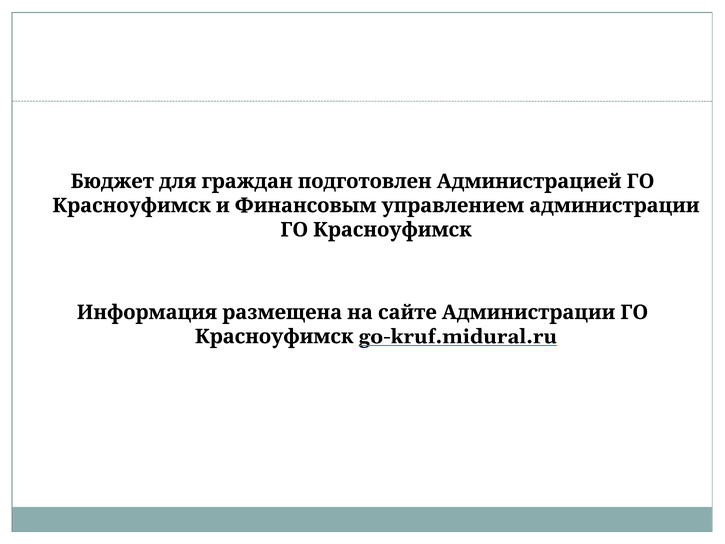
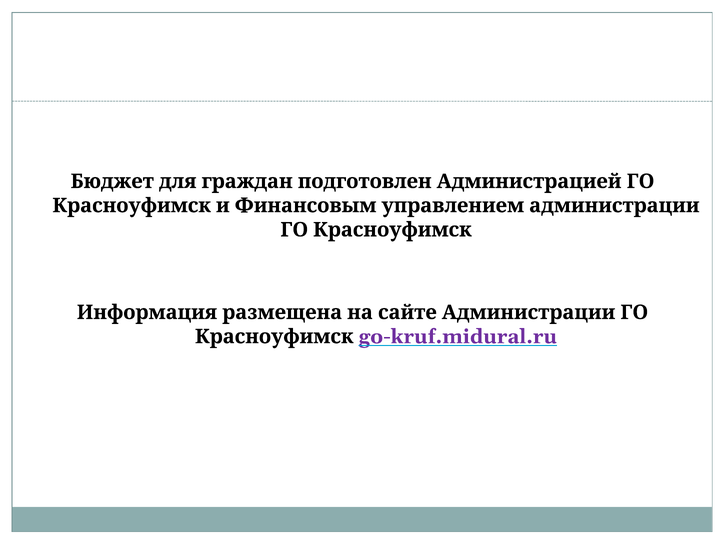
go-kruf.midural.ru colour: black -> purple
